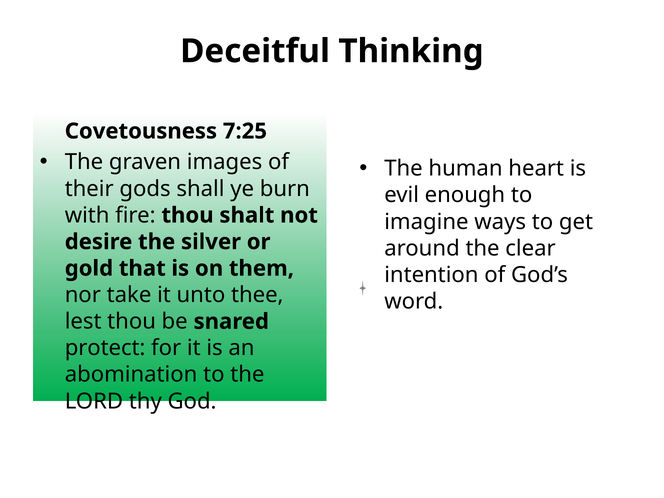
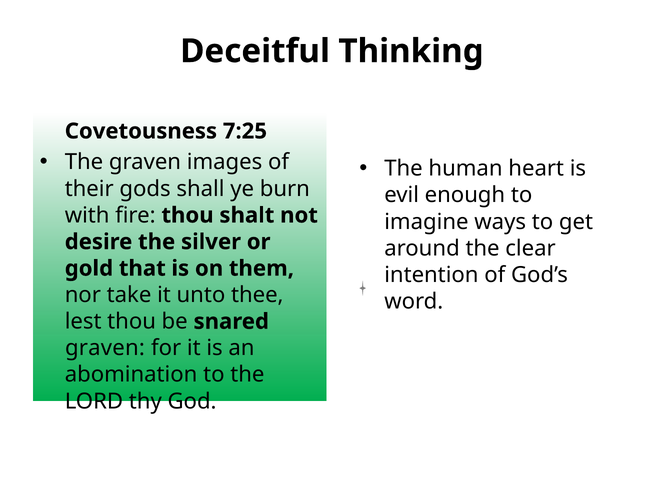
protect at (105, 348): protect -> graven
